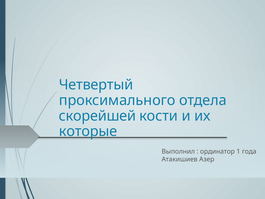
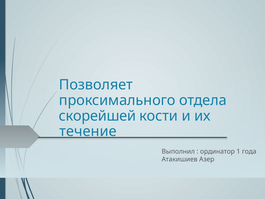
Четвертый: Четвертый -> Позволяет
которые: которые -> течение
